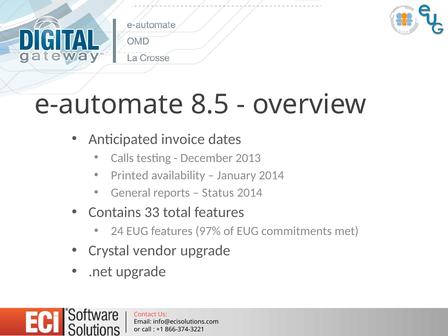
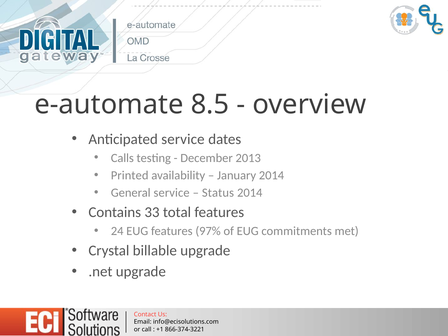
Anticipated invoice: invoice -> service
General reports: reports -> service
vendor: vendor -> billable
